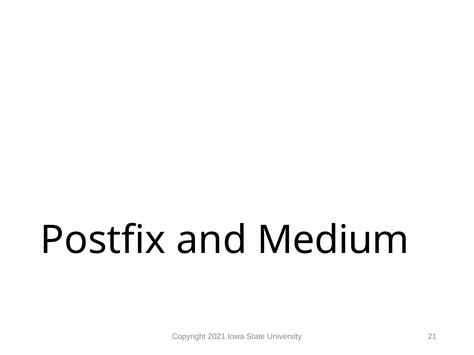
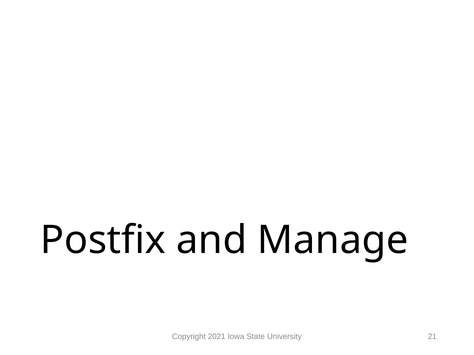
Medium: Medium -> Manage
